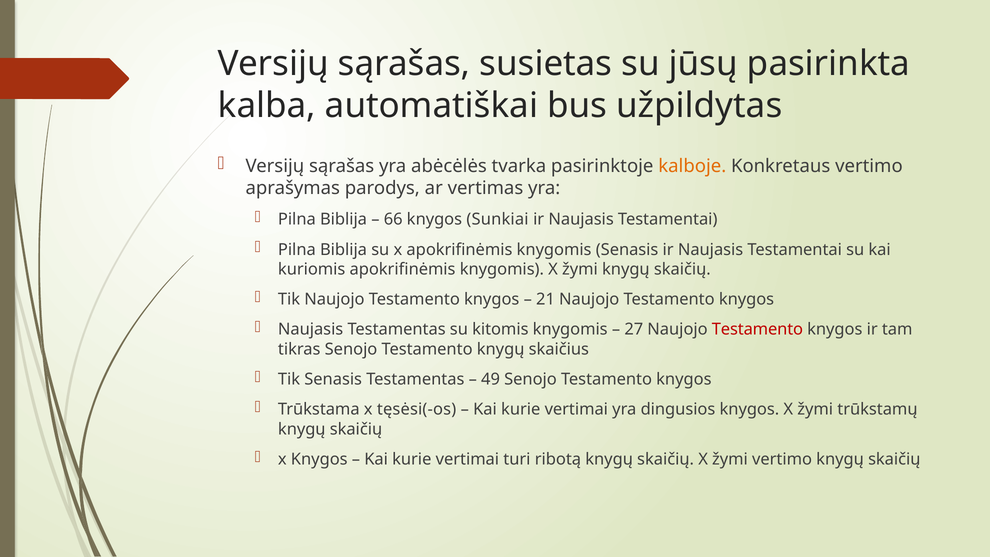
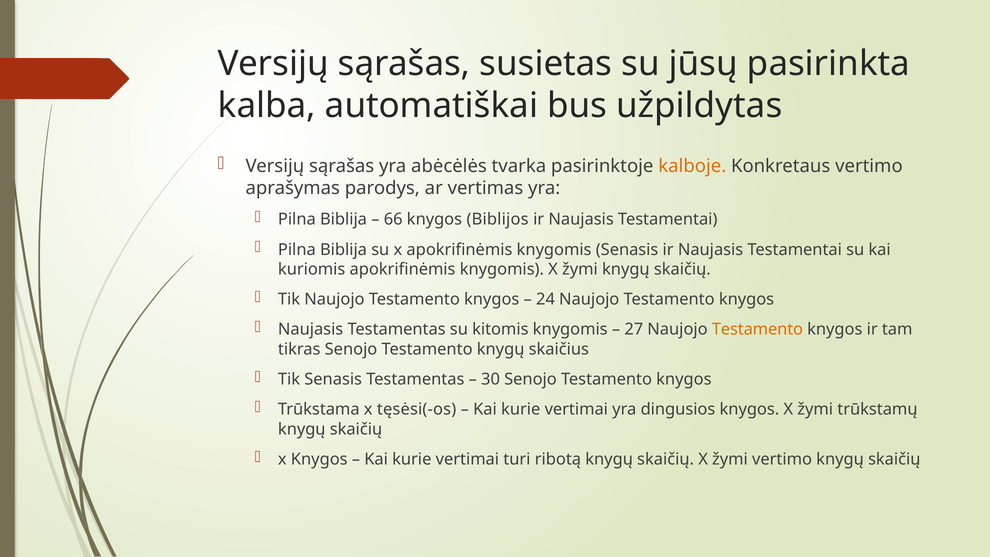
Sunkiai: Sunkiai -> Biblijos
21: 21 -> 24
Testamento at (757, 329) colour: red -> orange
49: 49 -> 30
